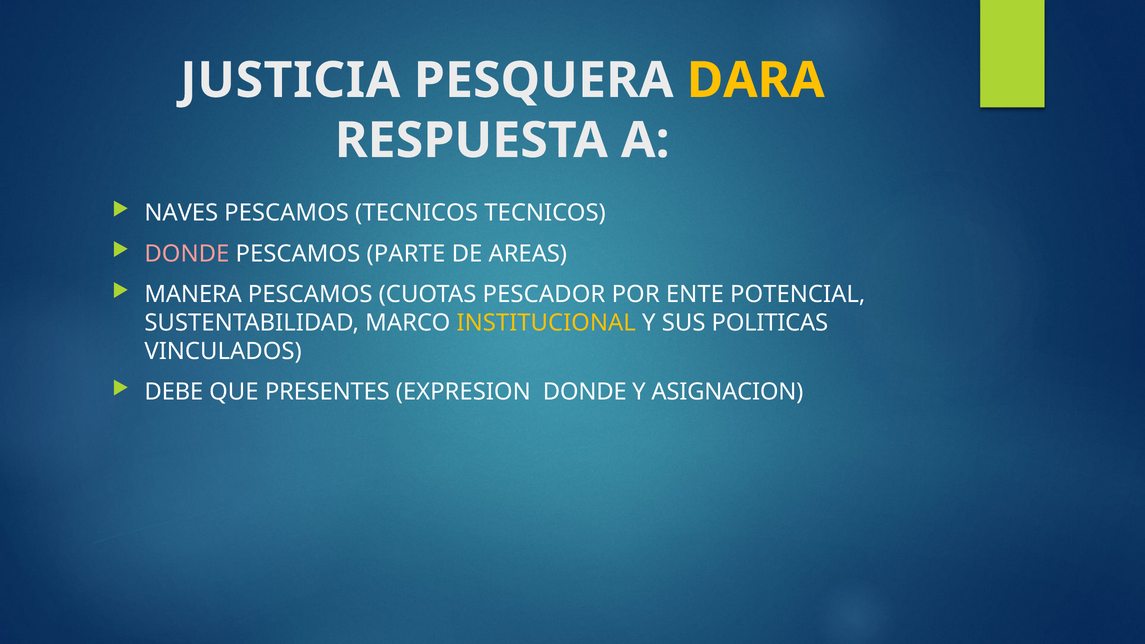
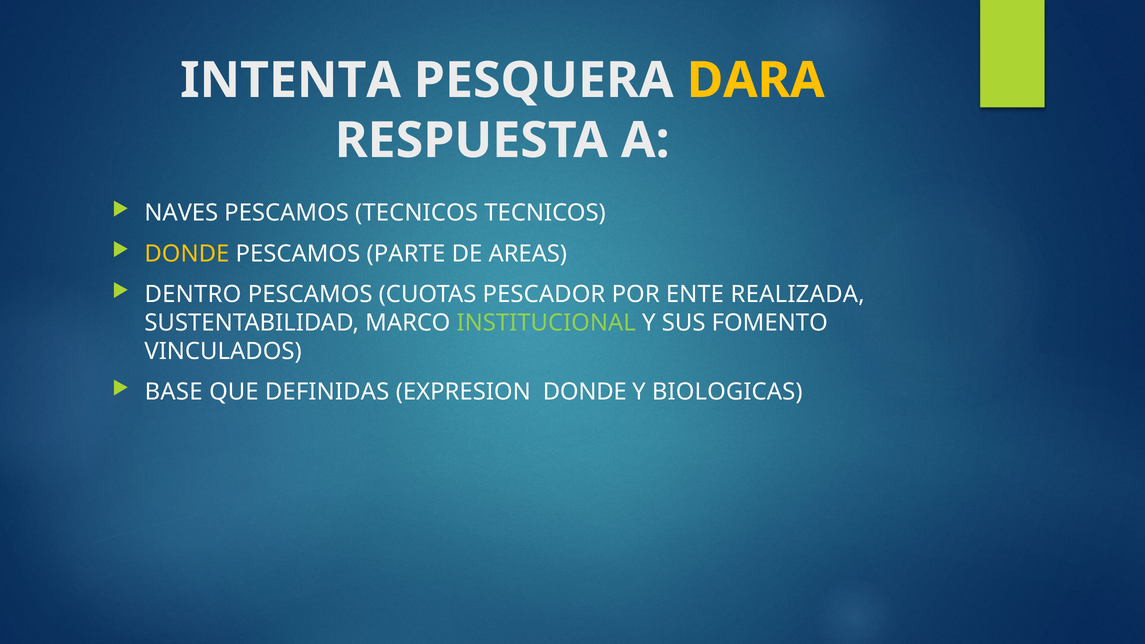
JUSTICIA: JUSTICIA -> INTENTA
DONDE at (187, 254) colour: pink -> yellow
MANERA: MANERA -> DENTRO
POTENCIAL: POTENCIAL -> REALIZADA
INSTITUCIONAL colour: yellow -> light green
POLITICAS: POLITICAS -> FOMENTO
DEBE: DEBE -> BASE
PRESENTES: PRESENTES -> DEFINIDAS
ASIGNACION: ASIGNACION -> BIOLOGICAS
